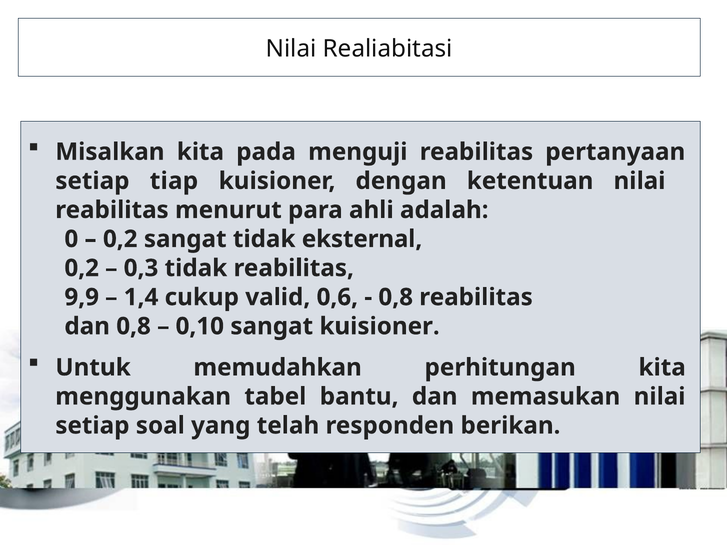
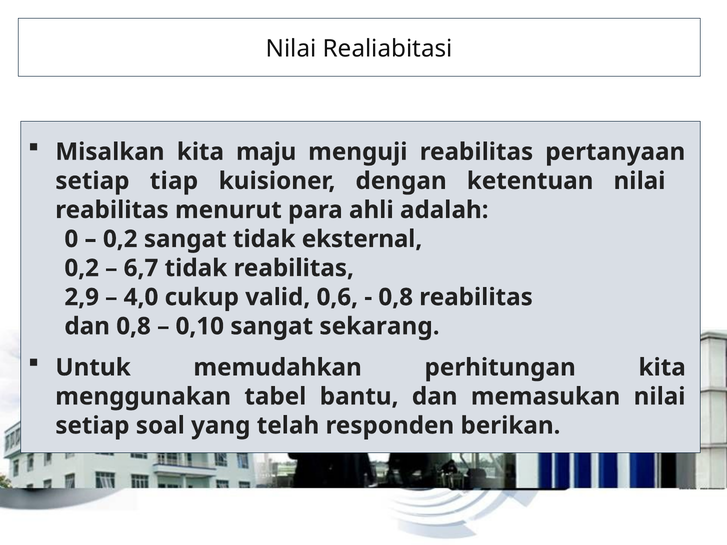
pada: pada -> maju
0,3: 0,3 -> 6,7
9,9: 9,9 -> 2,9
1,4: 1,4 -> 4,0
sangat kuisioner: kuisioner -> sekarang
